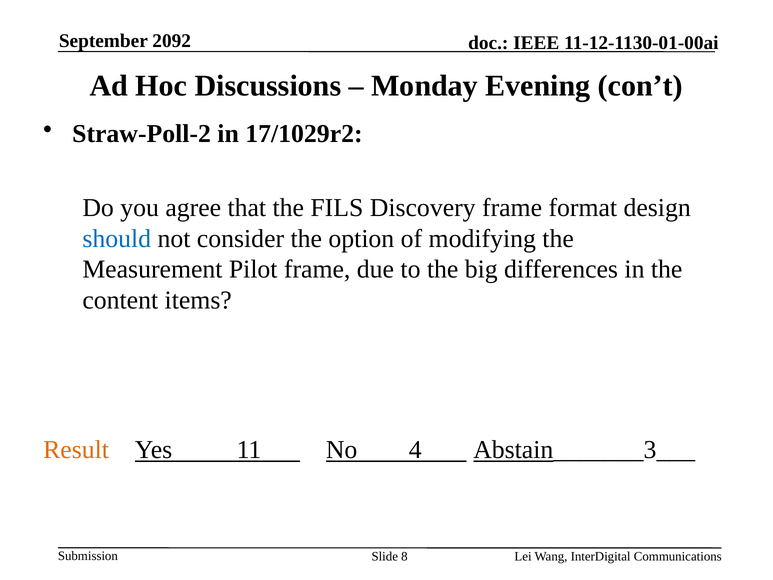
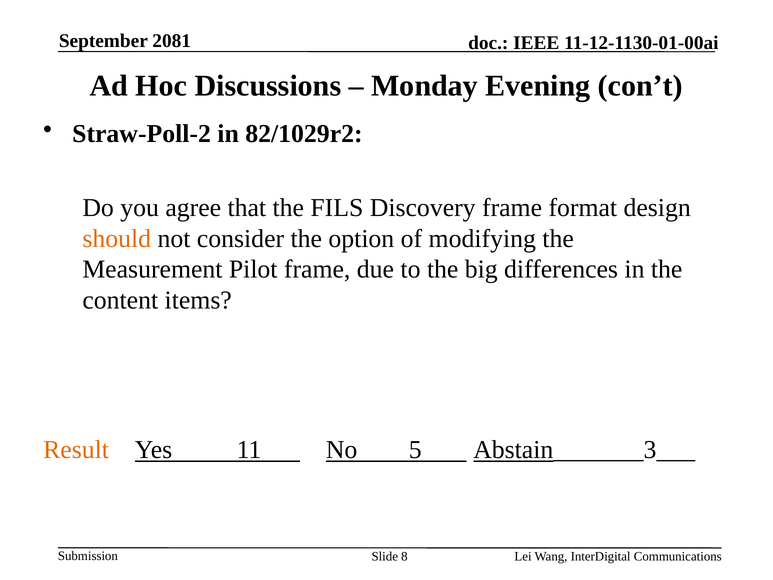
2092: 2092 -> 2081
17/1029r2: 17/1029r2 -> 82/1029r2
should colour: blue -> orange
4: 4 -> 5
